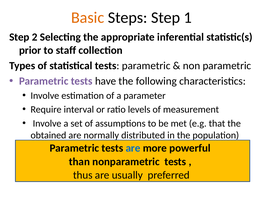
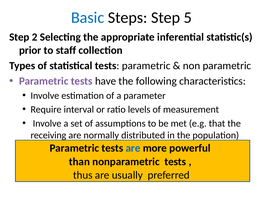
Basic colour: orange -> blue
1: 1 -> 5
obtained: obtained -> receiving
